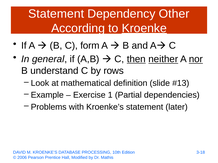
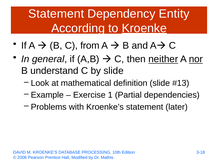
Other: Other -> Entity
form: form -> from
then underline: present -> none
by rows: rows -> slide
